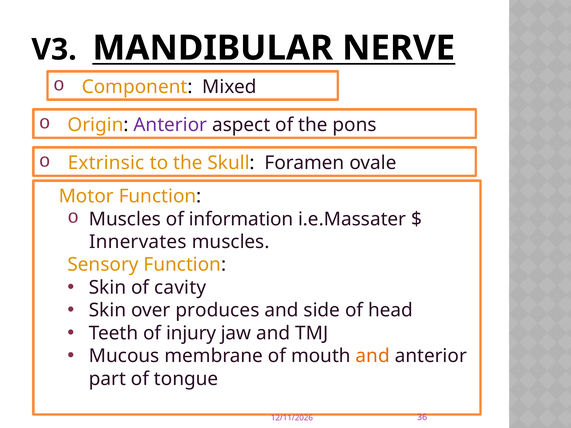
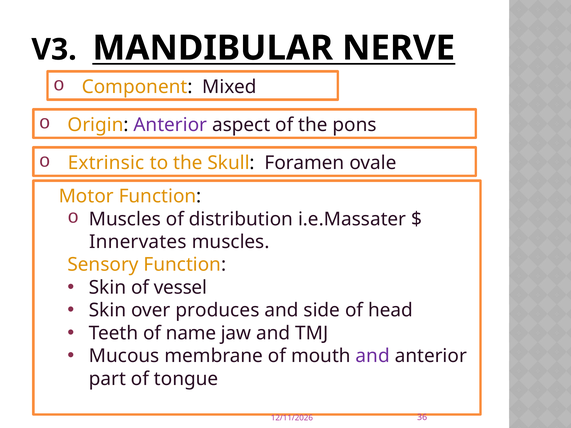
information: information -> distribution
cavity: cavity -> vessel
injury: injury -> name
and at (373, 356) colour: orange -> purple
